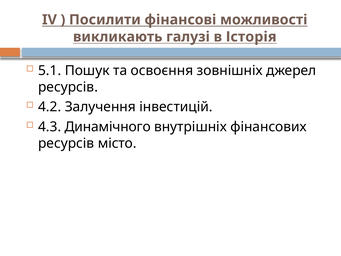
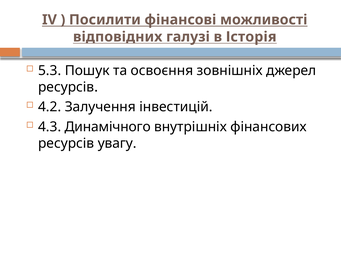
викликають: викликають -> відповідних
5.1: 5.1 -> 5.3
місто: місто -> увагу
